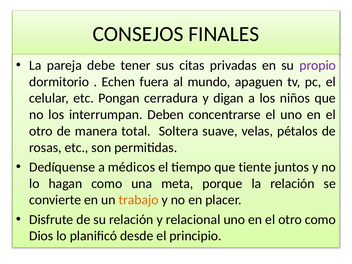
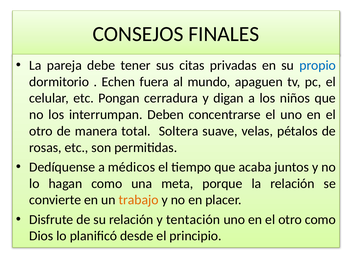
propio colour: purple -> blue
tiente: tiente -> acaba
relacional: relacional -> tentación
